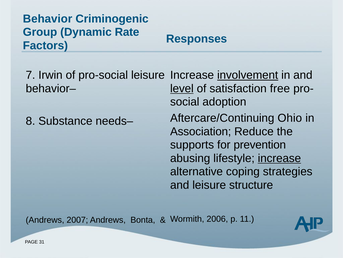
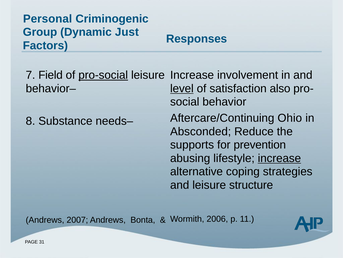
Behavior: Behavior -> Personal
Rate: Rate -> Just
Irwin: Irwin -> Field
pro-social underline: none -> present
involvement underline: present -> none
free: free -> also
adoption: adoption -> behavior
Association: Association -> Absconded
